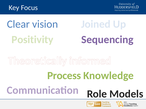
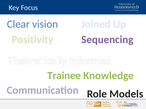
Process: Process -> Trainee
